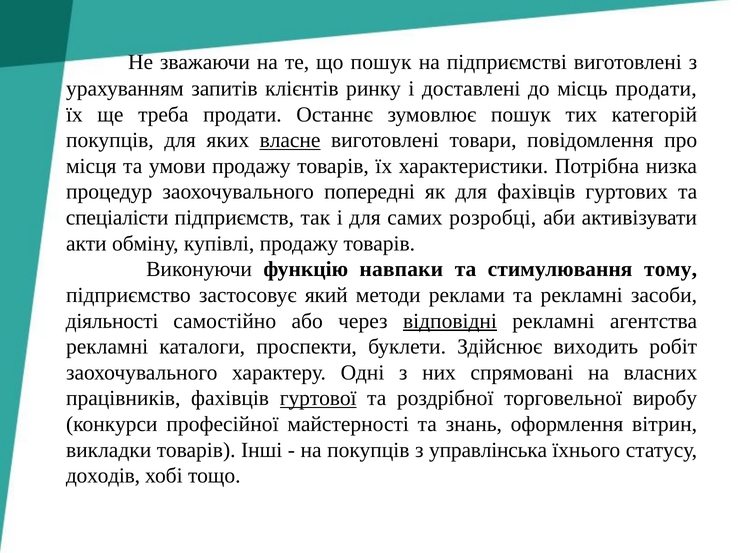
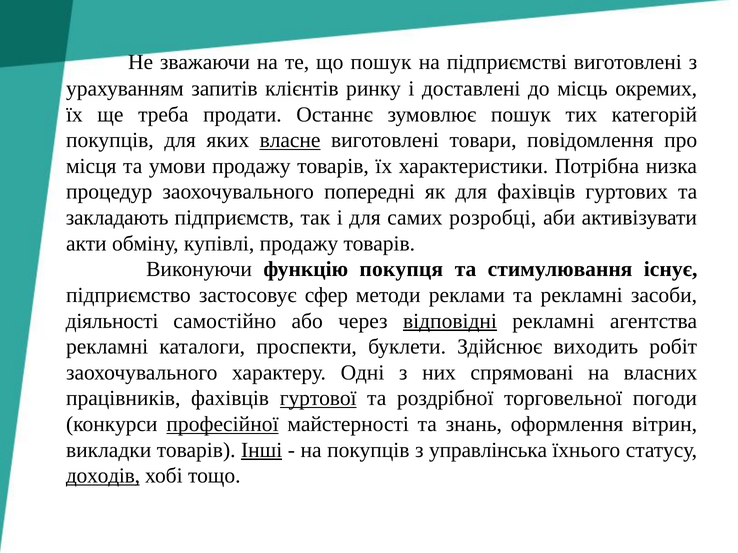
місць продати: продати -> окремих
спеціалісти: спеціалісти -> закладають
навпаки: навпаки -> покупця
тому: тому -> існує
який: який -> сфер
виробу: виробу -> погоди
професійної underline: none -> present
Інші underline: none -> present
доходів underline: none -> present
